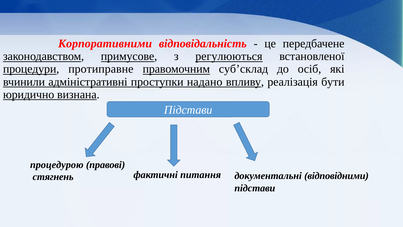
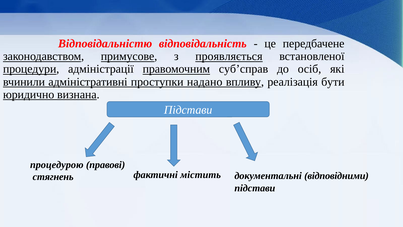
Корпоративними: Корпоративними -> Відповідальністю
регулюються: регулюються -> проявляється
протиправне: протиправне -> адміністрації
суб’склад: суб’склад -> суб’справ
питання: питання -> містить
